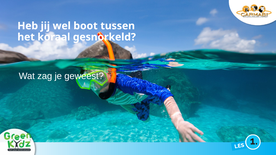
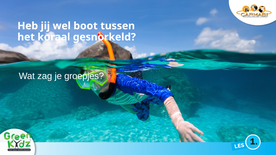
geweest: geweest -> groepjes
